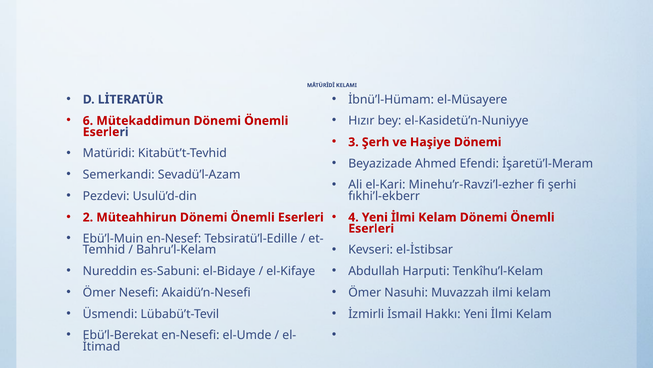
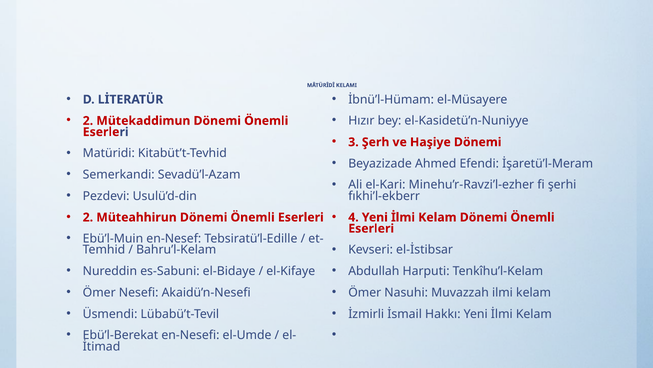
6 at (88, 121): 6 -> 2
